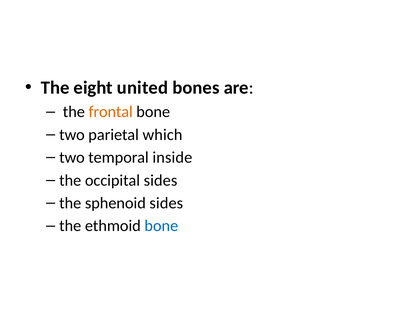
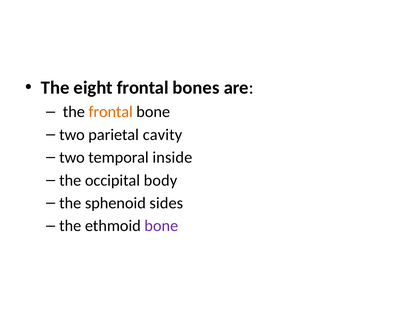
eight united: united -> frontal
which: which -> cavity
occipital sides: sides -> body
bone at (161, 226) colour: blue -> purple
